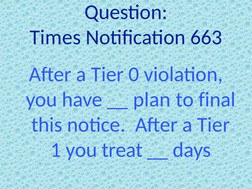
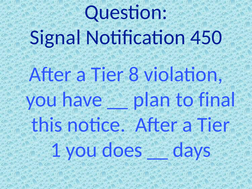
Times: Times -> Signal
663: 663 -> 450
0: 0 -> 8
treat: treat -> does
